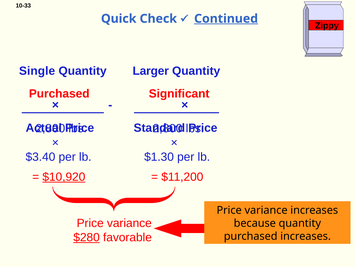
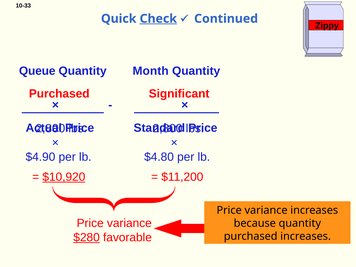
Check underline: none -> present
Continued underline: present -> none
Single: Single -> Queue
Larger: Larger -> Month
$3.40: $3.40 -> $4.90
$1.30: $1.30 -> $4.80
